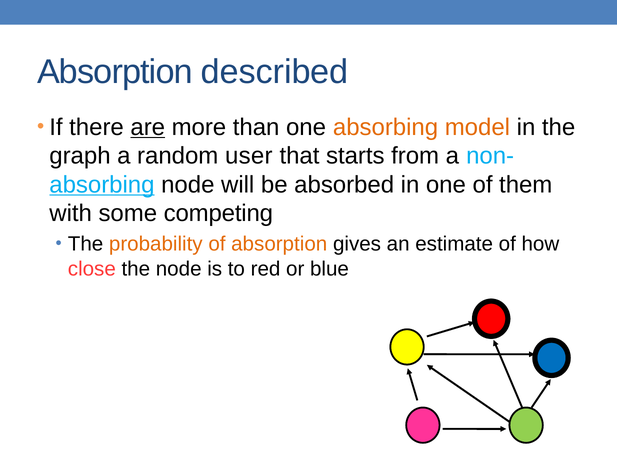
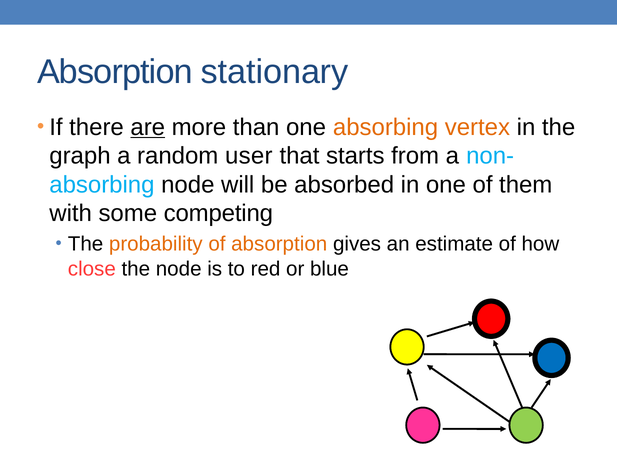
described: described -> stationary
model: model -> vertex
absorbing at (102, 185) underline: present -> none
